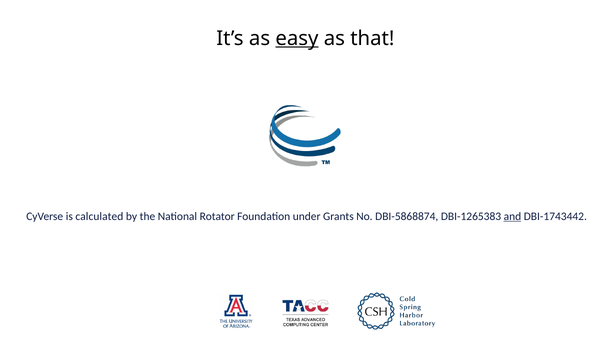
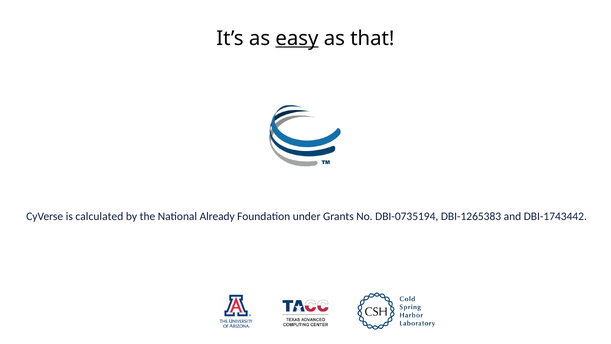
Rotator: Rotator -> Already
DBI-5868874: DBI-5868874 -> DBI-0735194
and underline: present -> none
